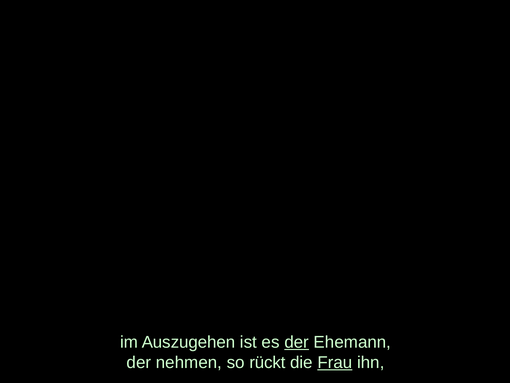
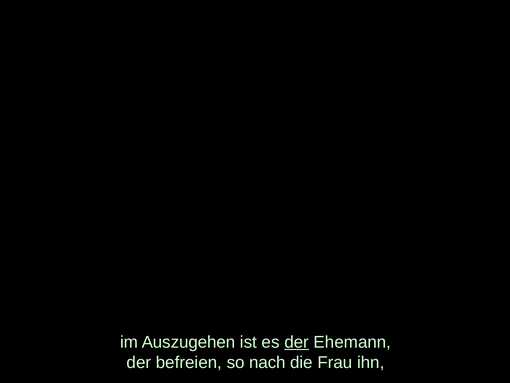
nehmen: nehmen -> befreien
rückt: rückt -> nach
Frau underline: present -> none
